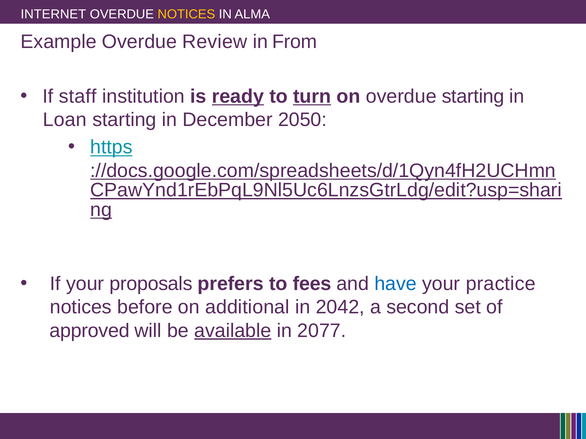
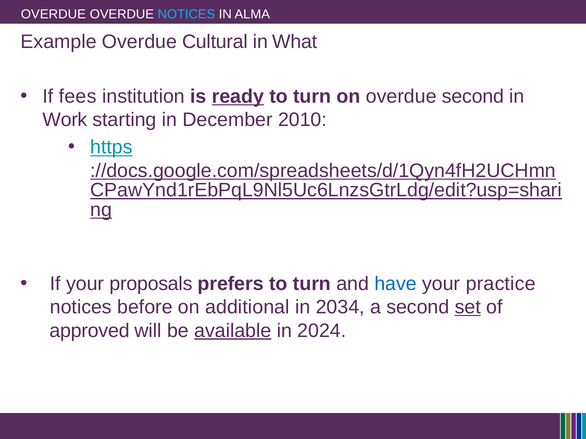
INTERNET at (53, 14): INTERNET -> OVERDUE
NOTICES at (186, 14) colour: yellow -> light blue
Review: Review -> Cultural
From: From -> What
staff: staff -> fees
turn at (312, 97) underline: present -> none
overdue starting: starting -> second
Loan: Loan -> Work
2050: 2050 -> 2010
prefers to fees: fees -> turn
2042: 2042 -> 2034
set underline: none -> present
2077: 2077 -> 2024
